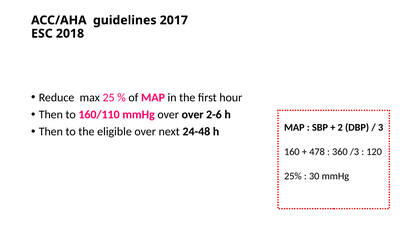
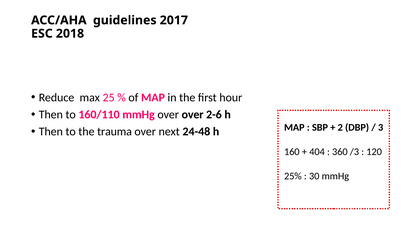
eligible: eligible -> trauma
478: 478 -> 404
